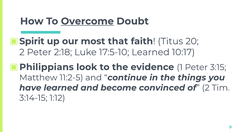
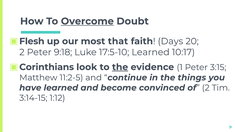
Spirit: Spirit -> Flesh
Titus: Titus -> Days
2:18: 2:18 -> 9:18
Philippians: Philippians -> Corinthians
the at (120, 67) underline: none -> present
